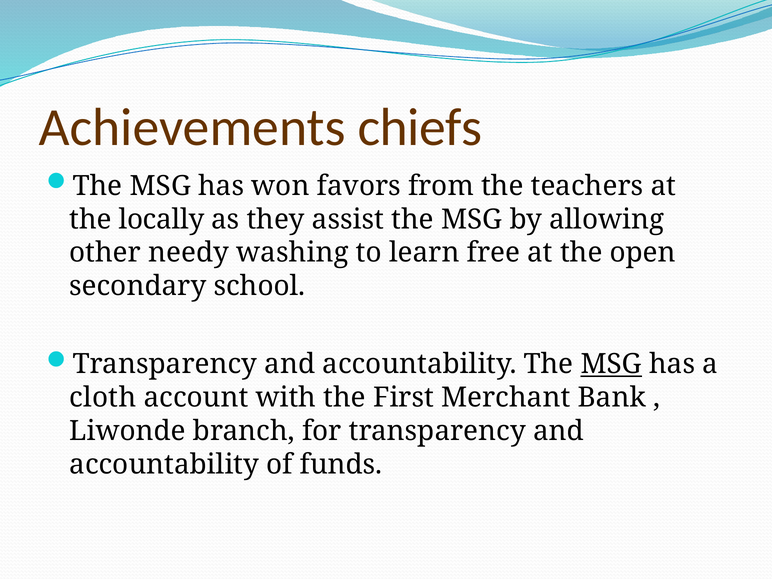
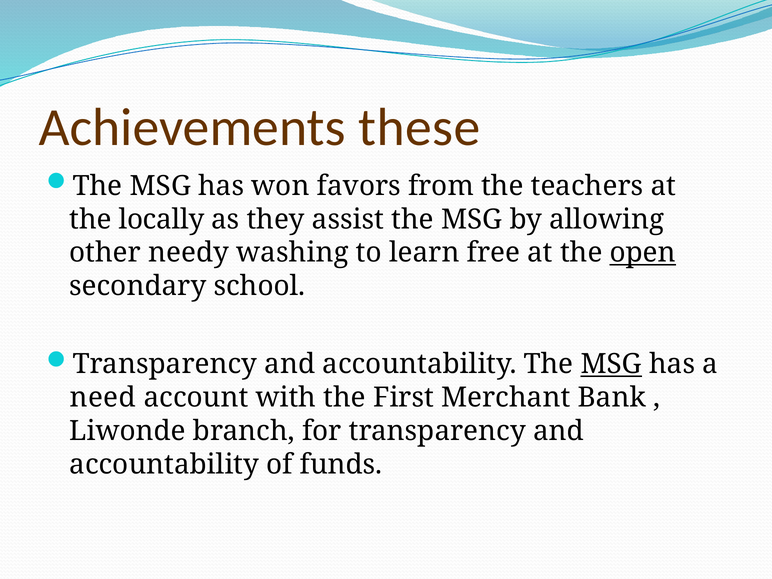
chiefs: chiefs -> these
open underline: none -> present
cloth: cloth -> need
